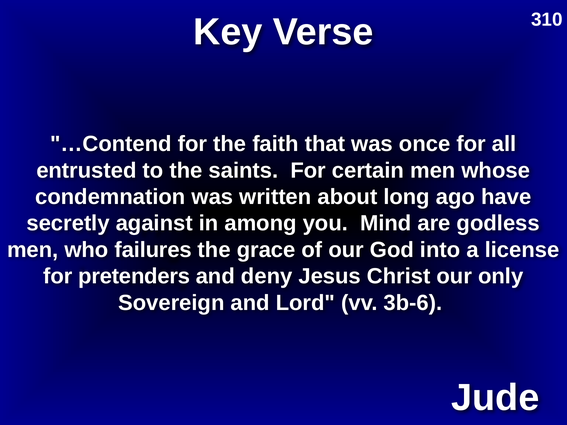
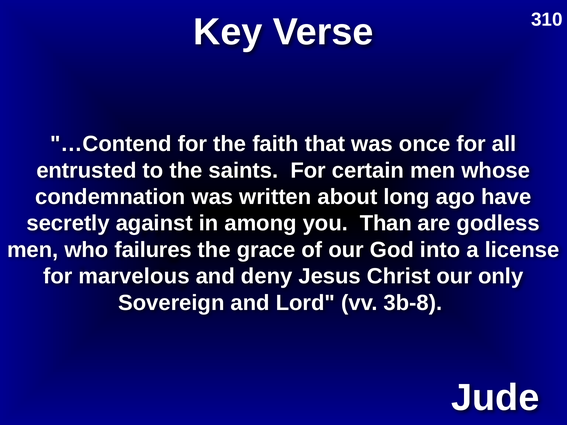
Mind: Mind -> Than
pretenders: pretenders -> marvelous
3b-6: 3b-6 -> 3b-8
